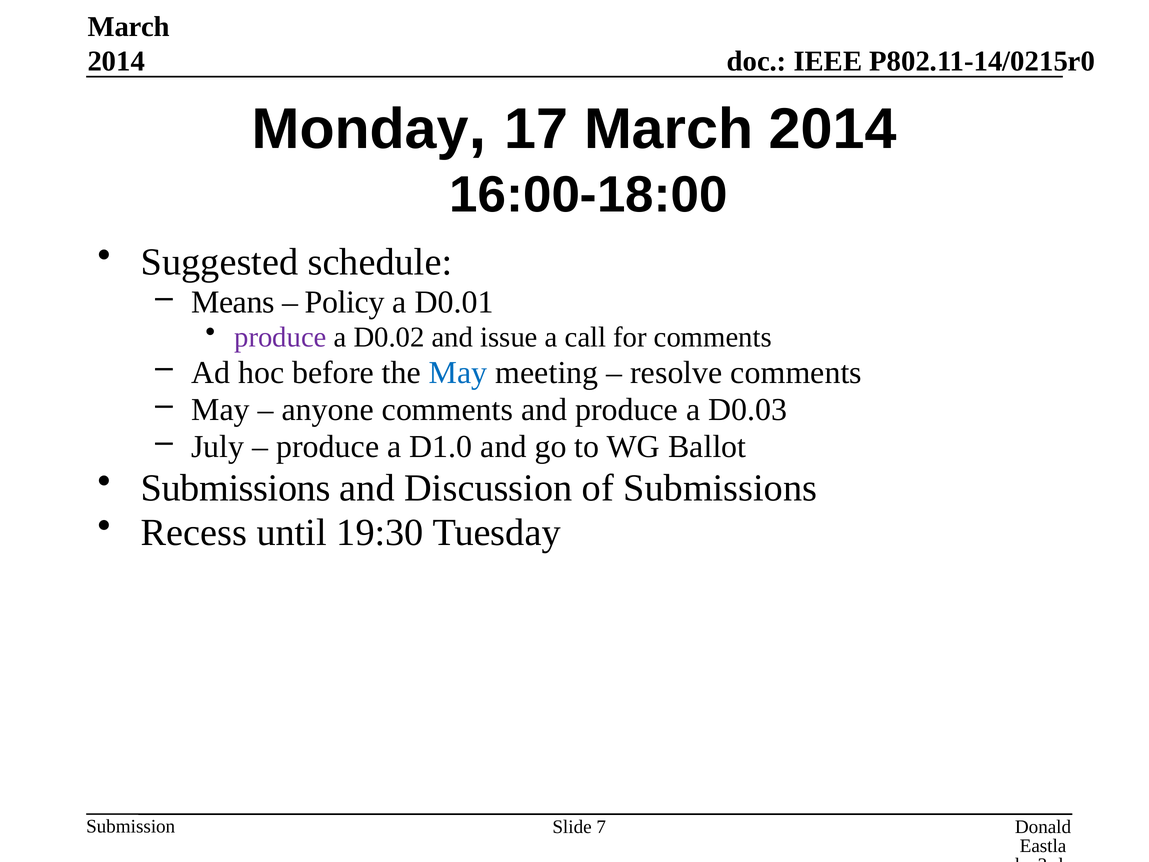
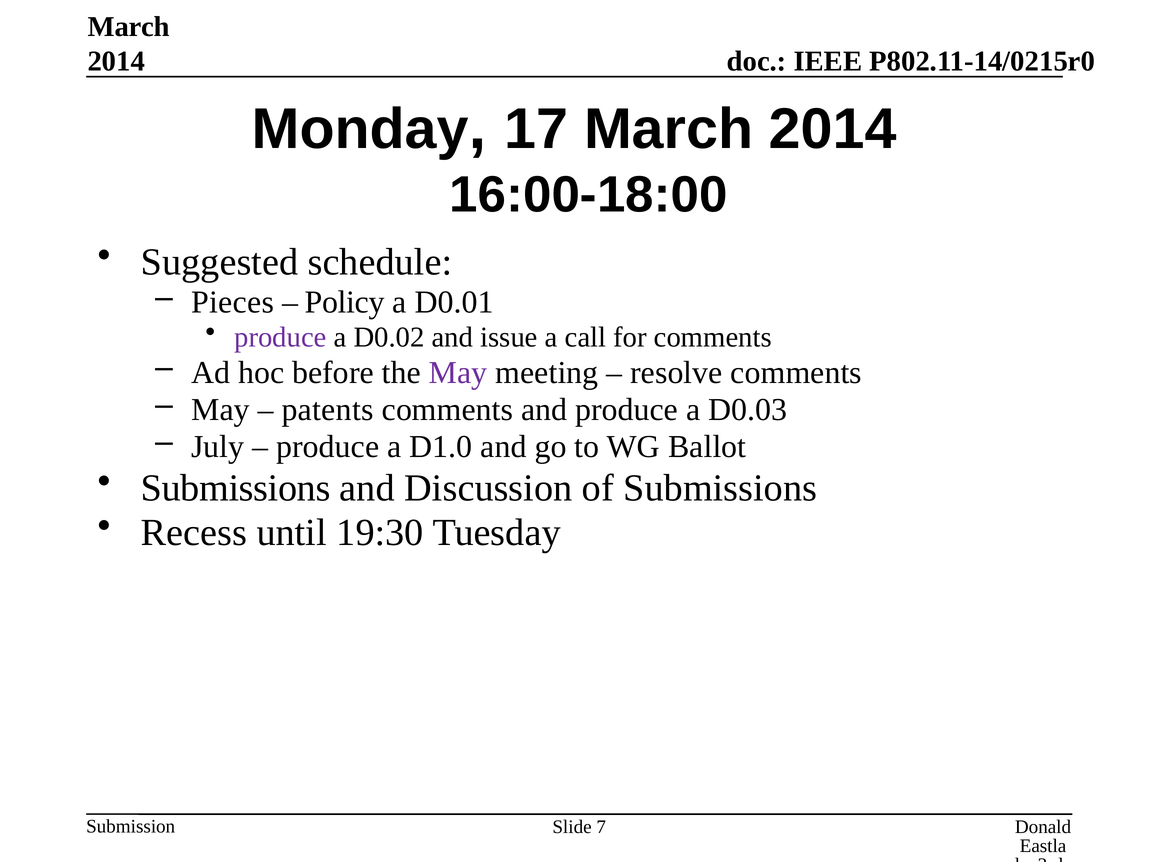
Means: Means -> Pieces
May at (458, 373) colour: blue -> purple
anyone: anyone -> patents
